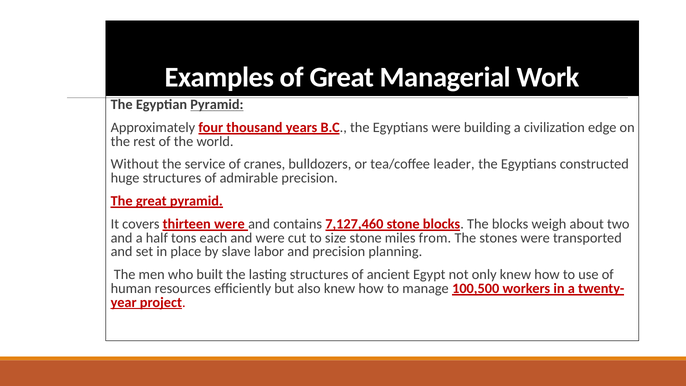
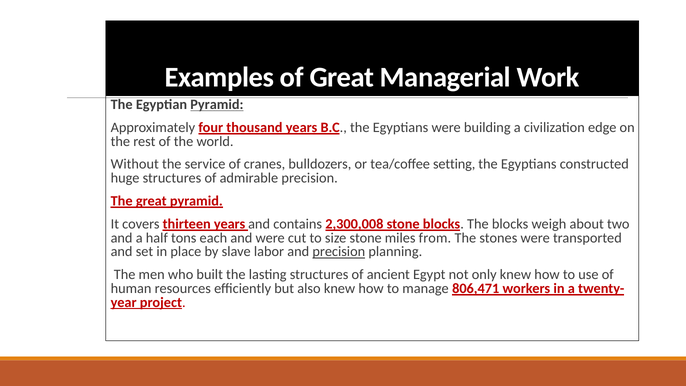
leader: leader -> setting
thirteen were: were -> years
7,127,460: 7,127,460 -> 2,300,008
precision at (339, 252) underline: none -> present
100,500: 100,500 -> 806,471
